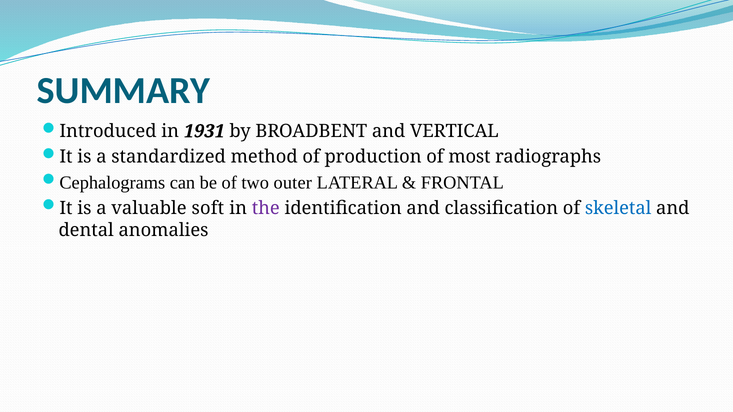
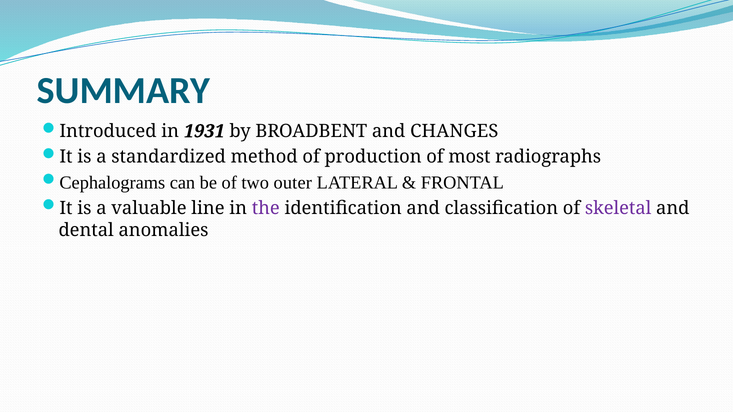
VERTICAL: VERTICAL -> CHANGES
soft: soft -> line
skeletal colour: blue -> purple
